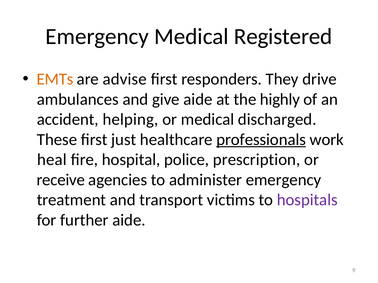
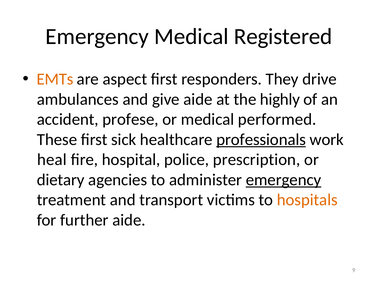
advise: advise -> aspect
helping: helping -> profese
discharged: discharged -> performed
just: just -> sick
receive: receive -> dietary
emergency at (284, 180) underline: none -> present
hospitals colour: purple -> orange
